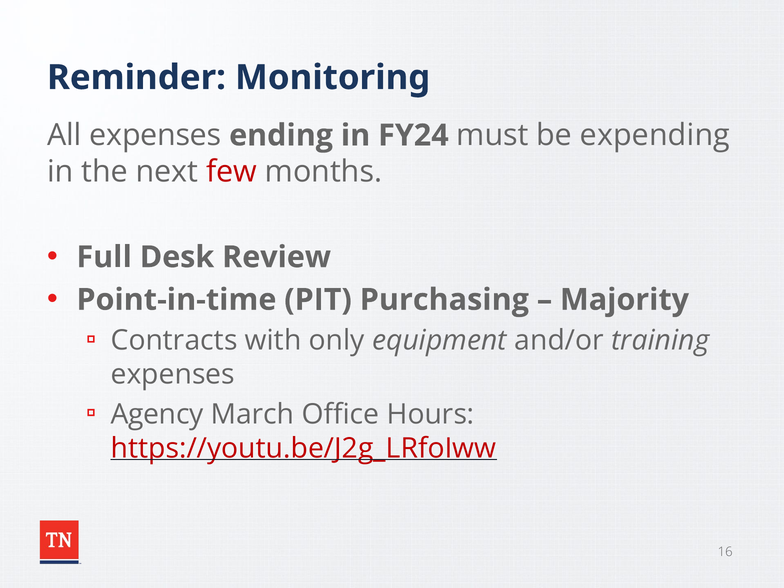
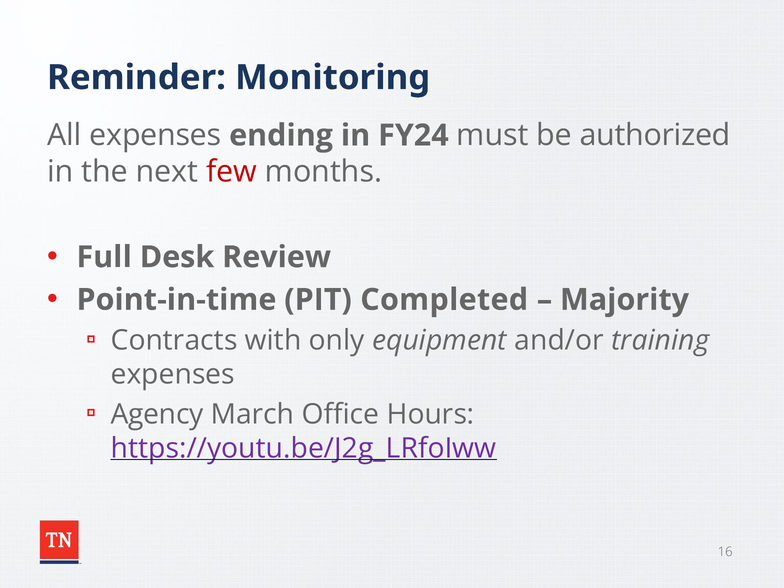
expending: expending -> authorized
Purchasing: Purchasing -> Completed
https://youtu.be/J2g_LRfoIww colour: red -> purple
